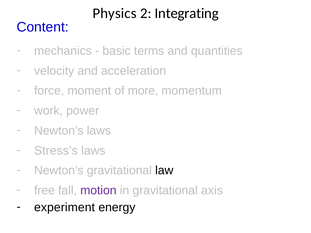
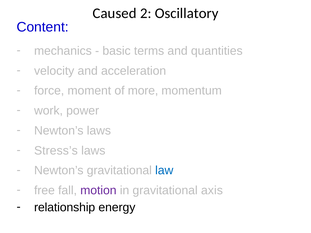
Physics: Physics -> Caused
Integrating: Integrating -> Oscillatory
law colour: black -> blue
experiment: experiment -> relationship
